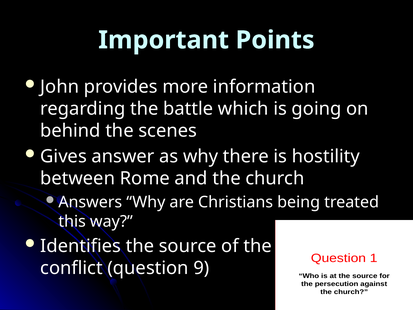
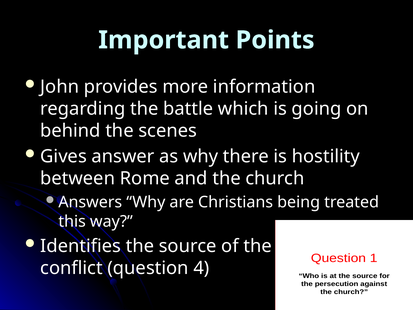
9: 9 -> 4
